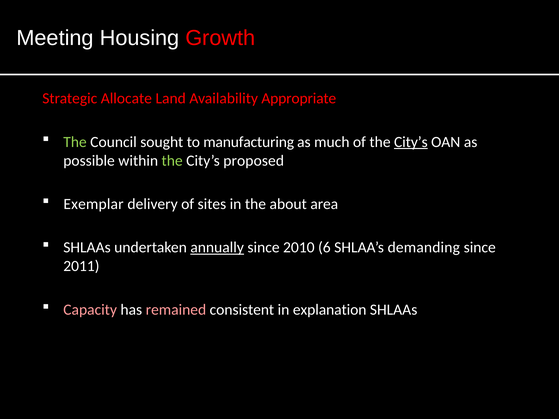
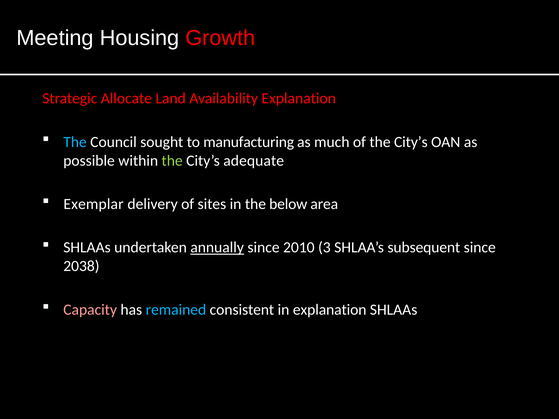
Availability Appropriate: Appropriate -> Explanation
The at (75, 142) colour: light green -> light blue
City’s at (411, 142) underline: present -> none
proposed: proposed -> adequate
about: about -> below
6: 6 -> 3
demanding: demanding -> subsequent
2011: 2011 -> 2038
remained colour: pink -> light blue
